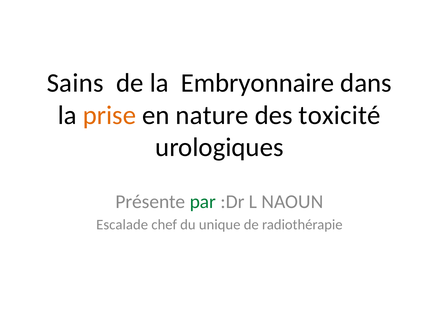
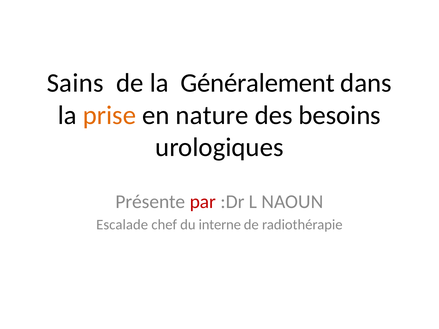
Embryonnaire: Embryonnaire -> Généralement
toxicité: toxicité -> besoins
par colour: green -> red
unique: unique -> interne
